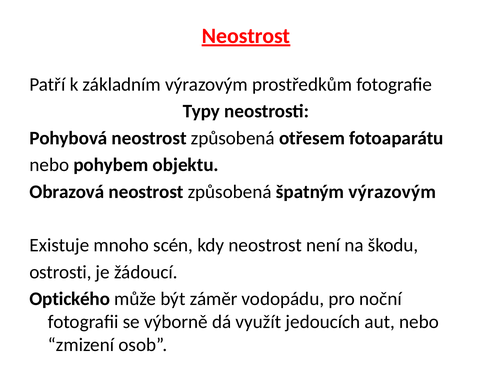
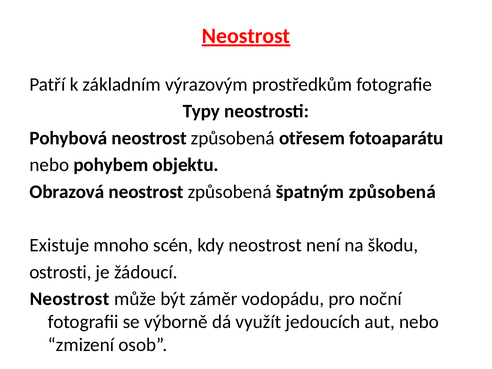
špatným výrazovým: výrazovým -> způsobená
Optického at (70, 299): Optického -> Neostrost
